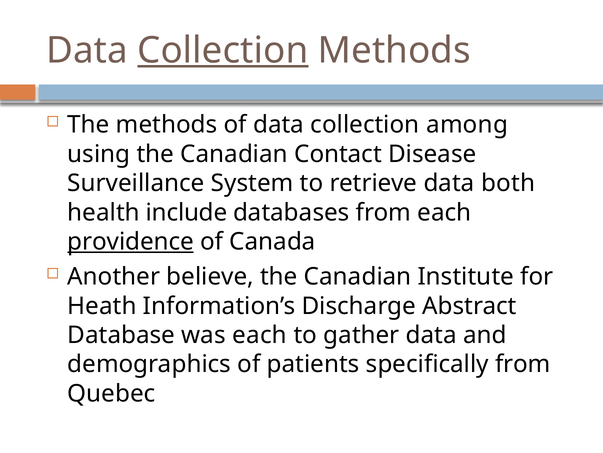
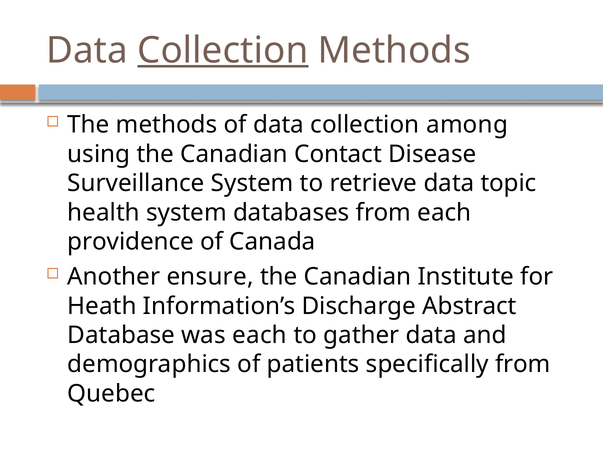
both: both -> topic
health include: include -> system
providence underline: present -> none
believe: believe -> ensure
